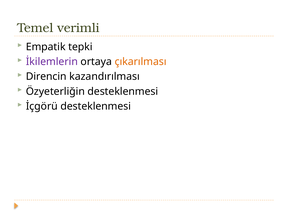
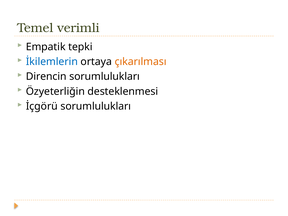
İkilemlerin colour: purple -> blue
Direncin kazandırılması: kazandırılması -> sorumlulukları
İçgörü desteklenmesi: desteklenmesi -> sorumlulukları
